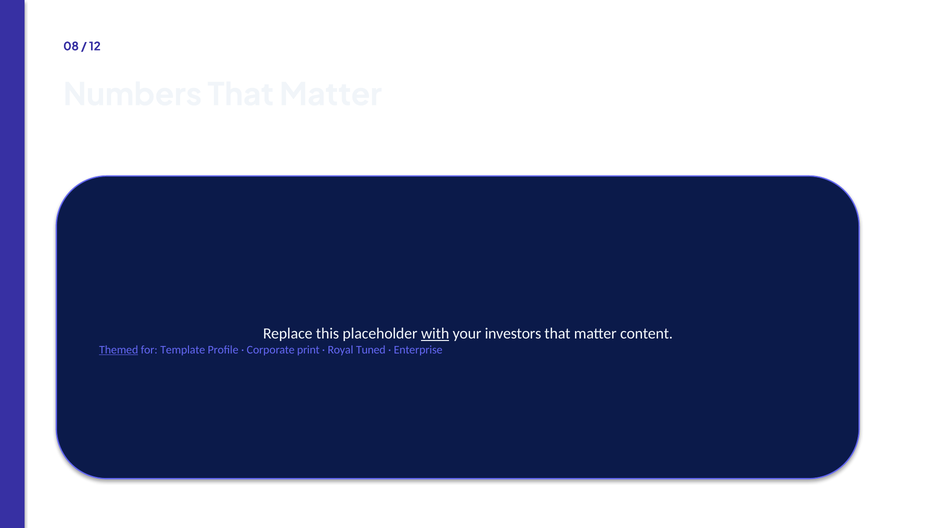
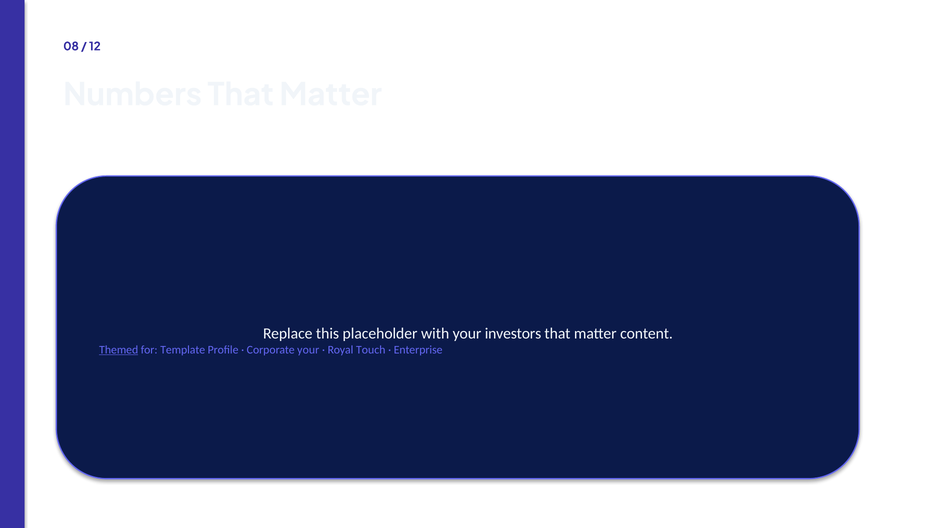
with underline: present -> none
Corporate print: print -> your
Tuned: Tuned -> Touch
